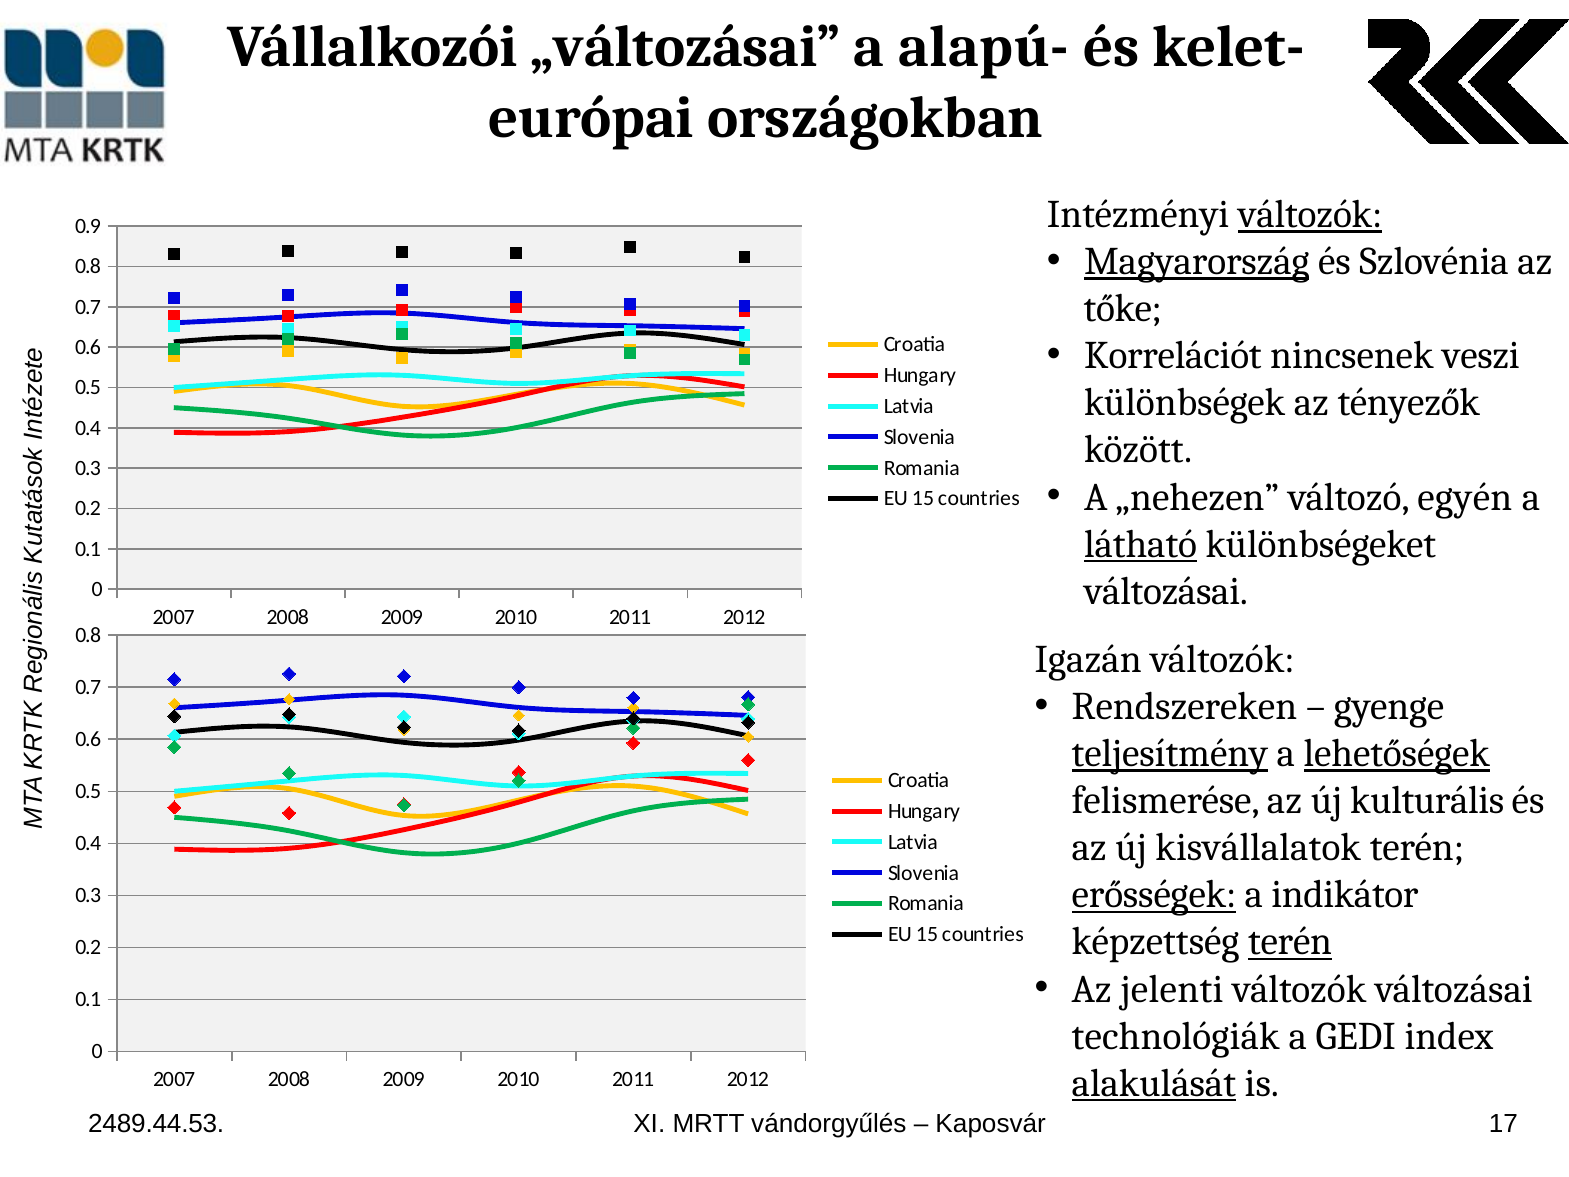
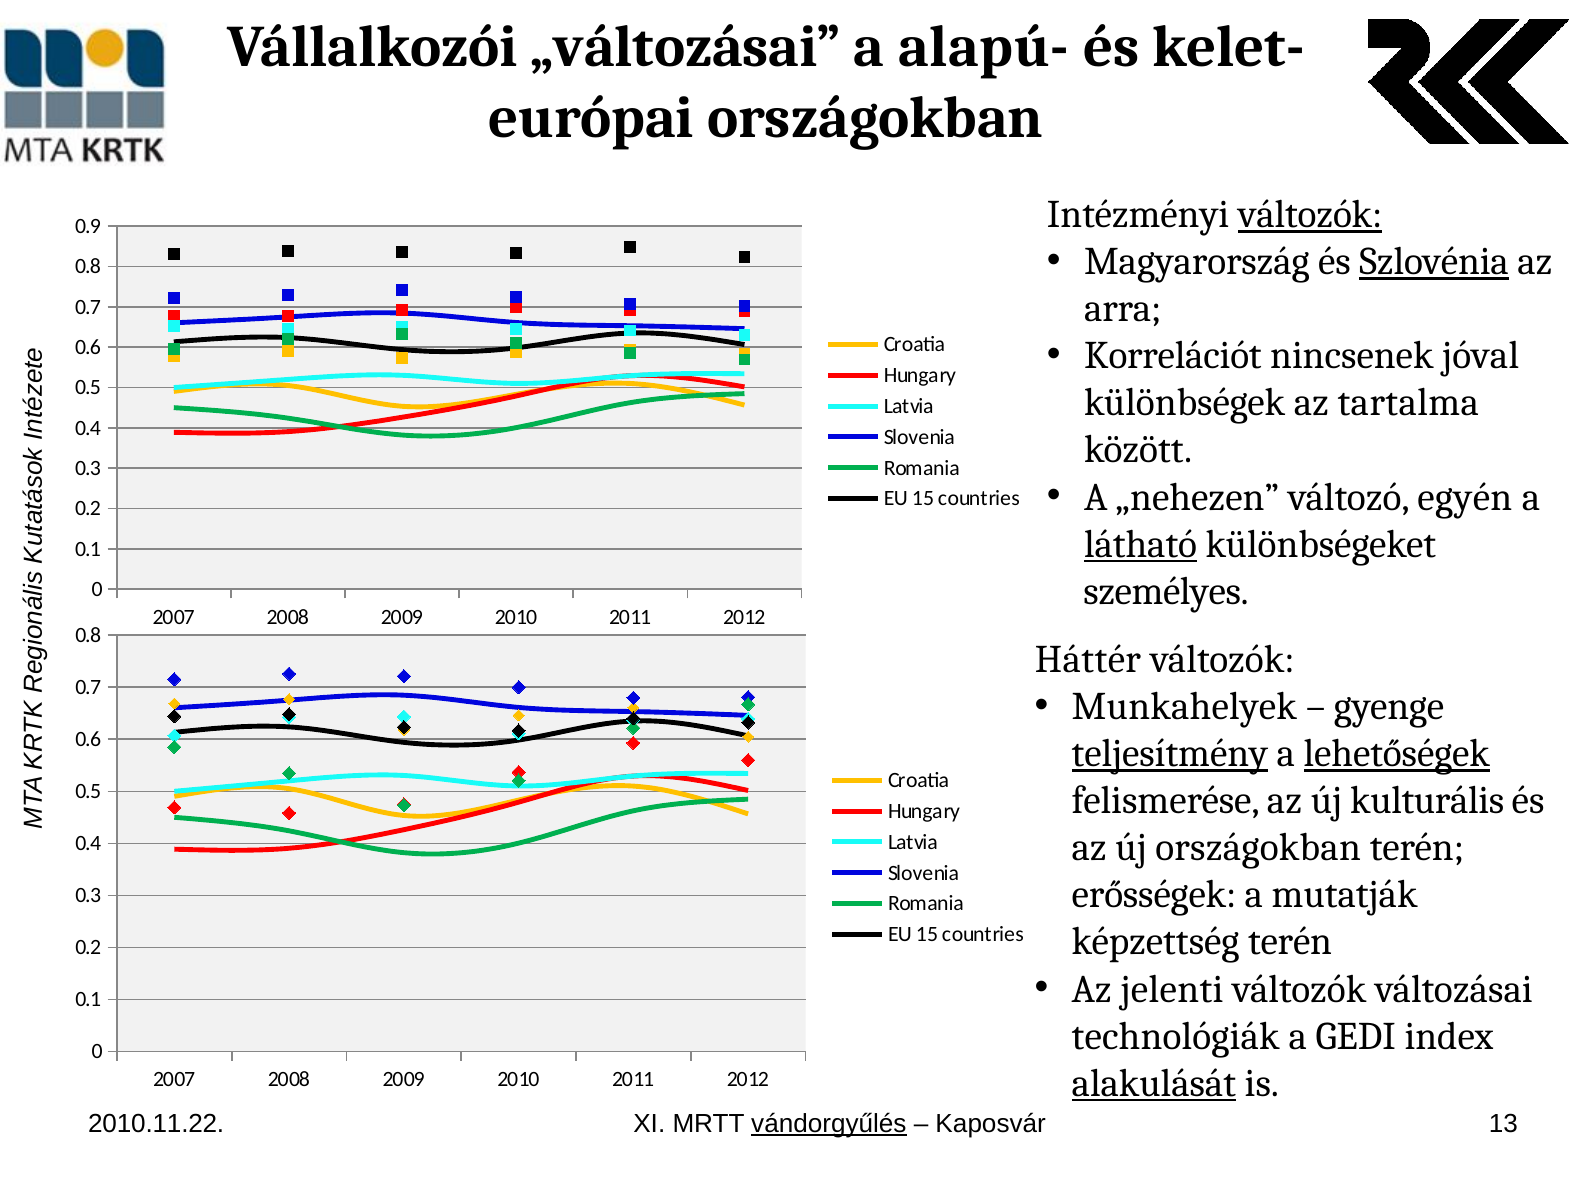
Magyarország underline: present -> none
Szlovénia underline: none -> present
tőke: tőke -> arra
veszi: veszi -> jóval
tényezők: tényezők -> tartalma
változásai at (1166, 591): változásai -> személyes
Igazán: Igazán -> Háttér
Rendszereken: Rendszereken -> Munkahelyek
új kisvállalatok: kisvállalatok -> országokban
erősségek underline: present -> none
indikátor: indikátor -> mutatják
terén at (1290, 942) underline: present -> none
2489.44.53: 2489.44.53 -> 2010.11.22
vándorgyűlés underline: none -> present
17: 17 -> 13
